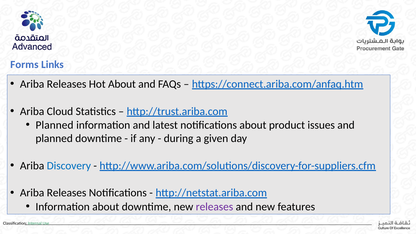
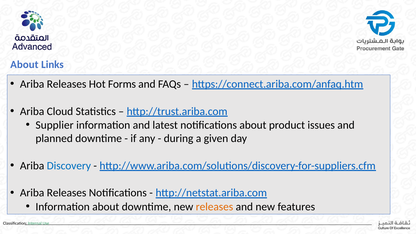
Forms at (24, 65): Forms -> About
Hot About: About -> Forms
Planned at (55, 125): Planned -> Supplier
releases at (215, 207) colour: purple -> orange
